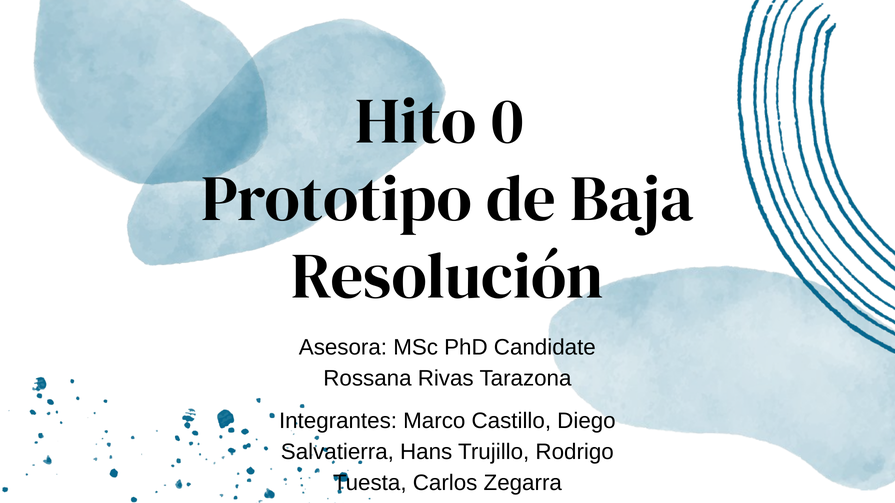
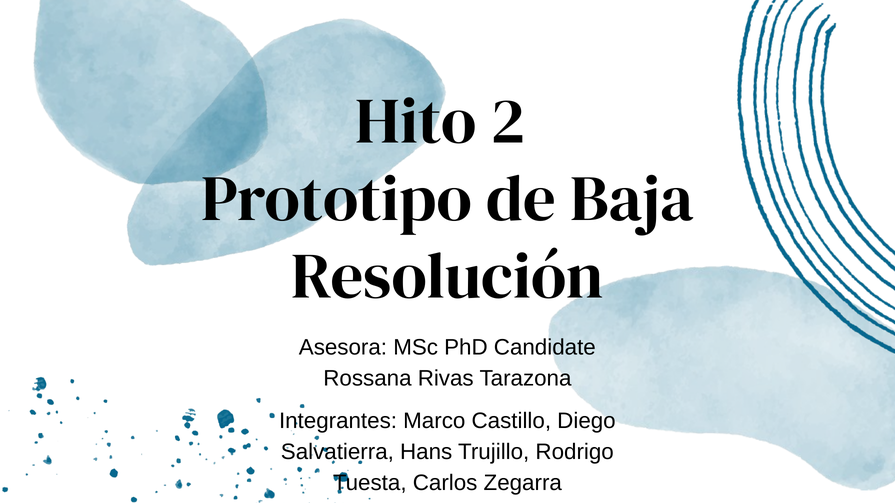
0: 0 -> 2
